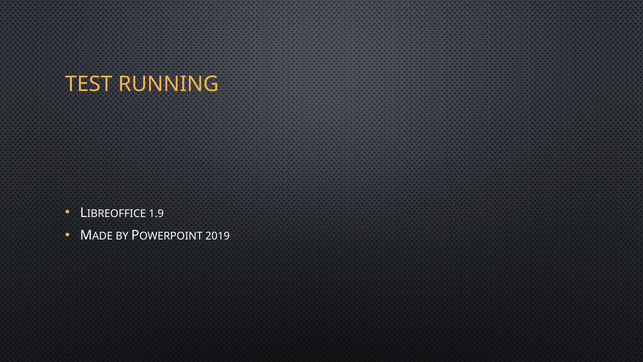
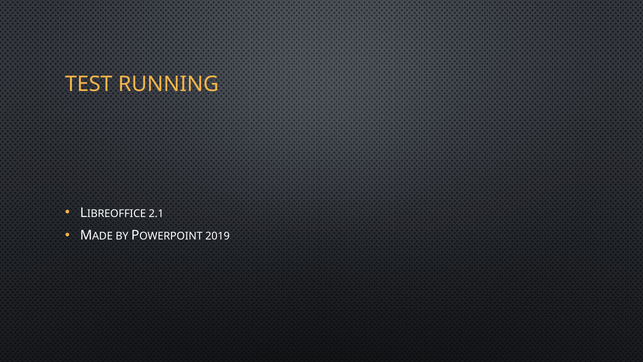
1.9: 1.9 -> 2.1
